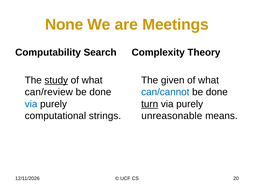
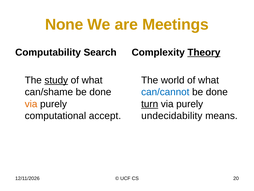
Theory underline: none -> present
given: given -> world
can/review: can/review -> can/shame
via at (31, 104) colour: blue -> orange
strings: strings -> accept
unreasonable: unreasonable -> undecidability
